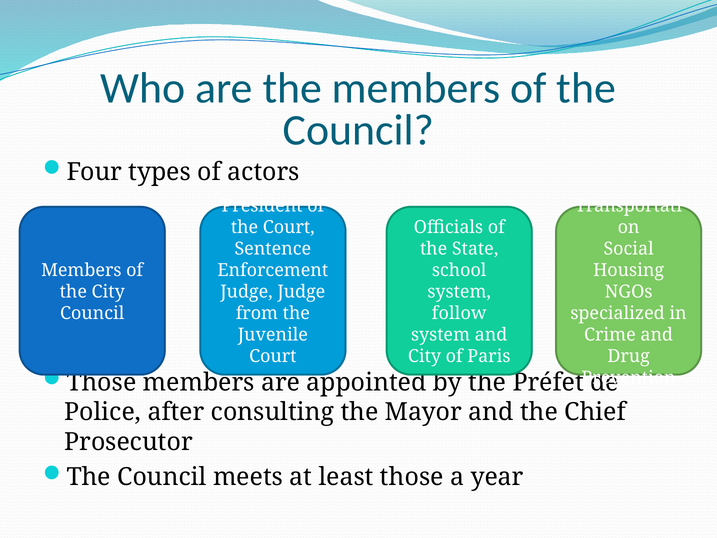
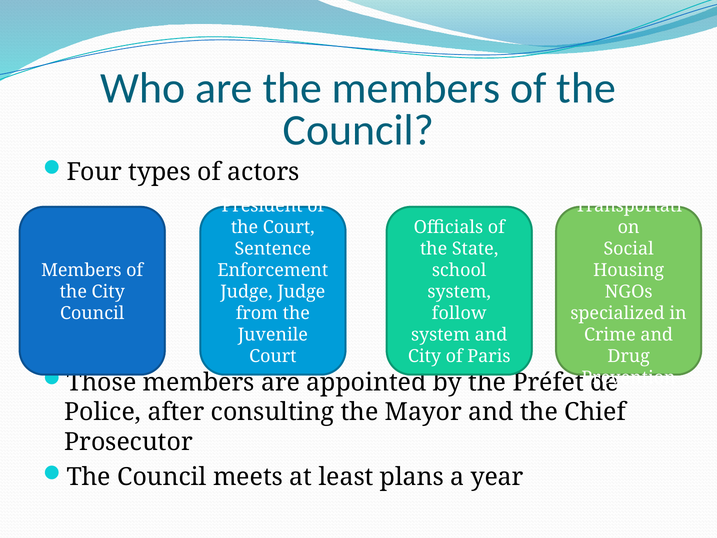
least those: those -> plans
